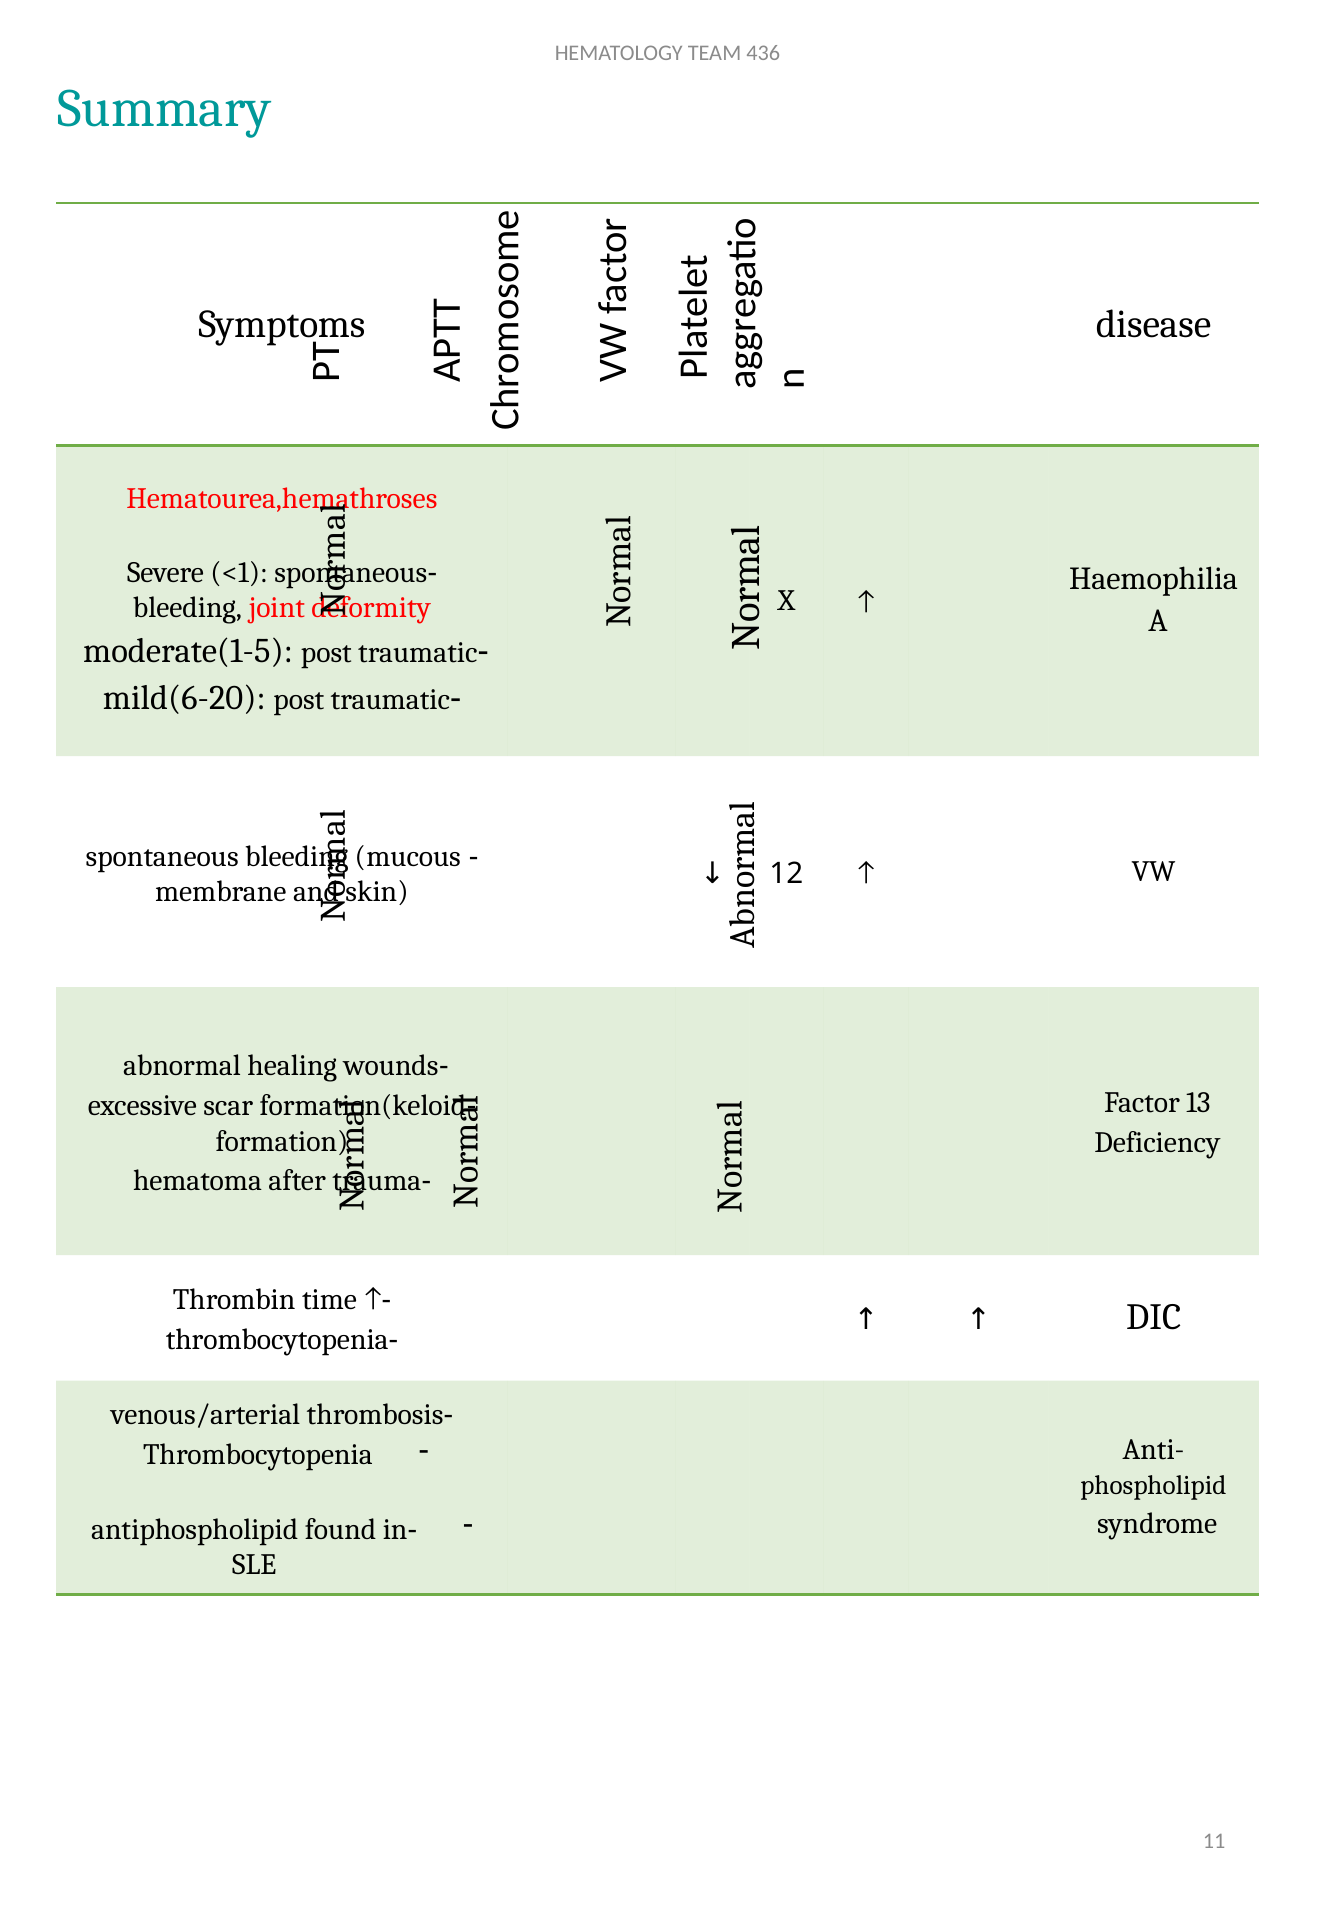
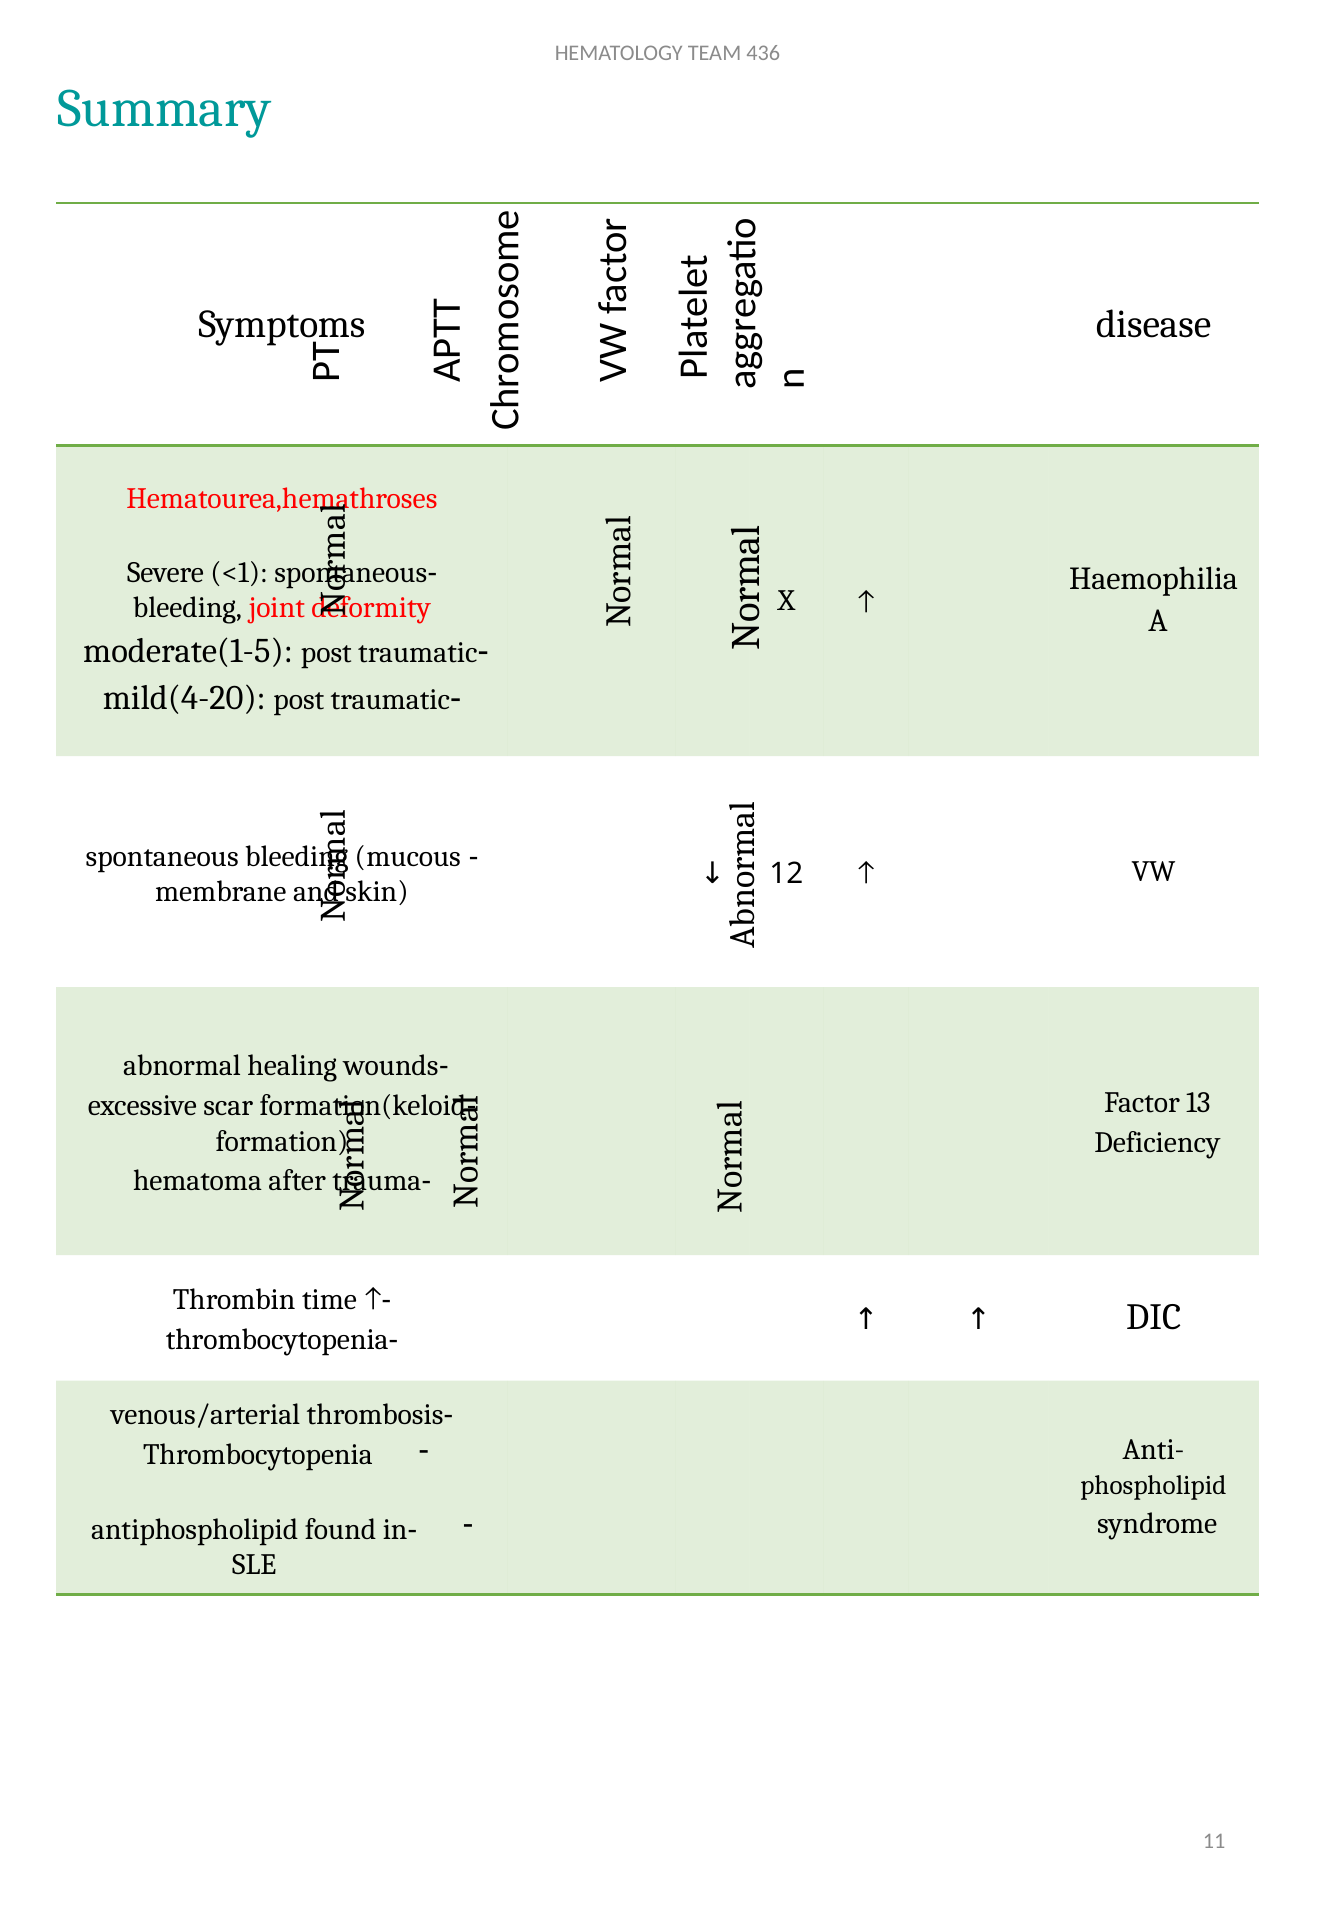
mild(6-20: mild(6-20 -> mild(4-20
